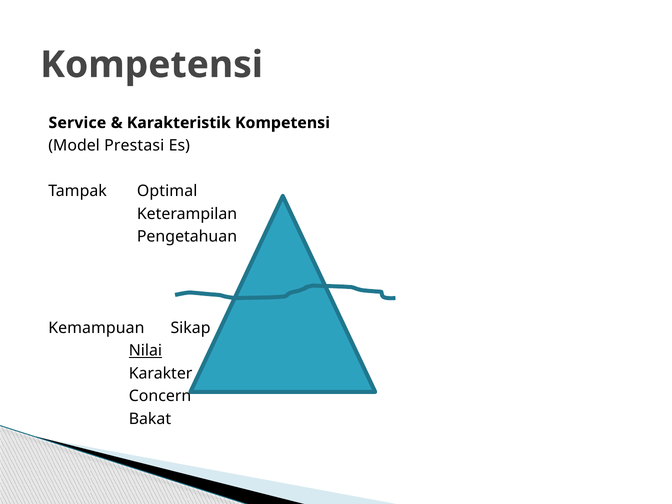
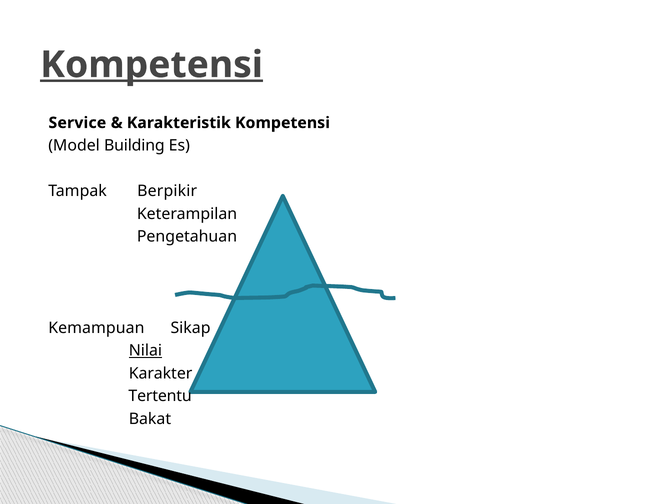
Kompetensi at (152, 65) underline: none -> present
Prestasi: Prestasi -> Building
Optimal: Optimal -> Berpikir
Concern: Concern -> Tertentu
